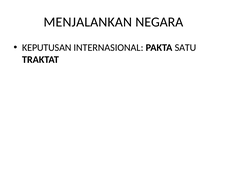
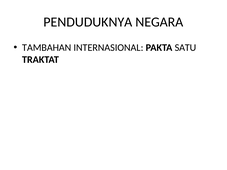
MENJALANKAN: MENJALANKAN -> PENDUDUKNYA
KEPUTUSAN: KEPUTUSAN -> TAMBAHAN
